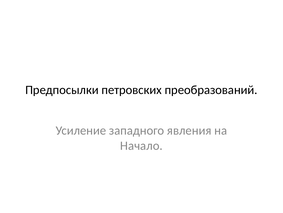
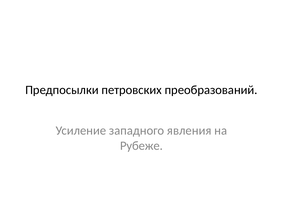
Начало: Начало -> Рубеже
